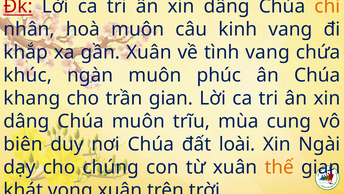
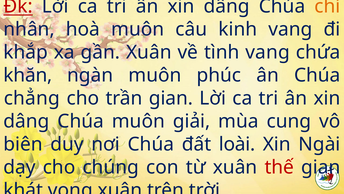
khúc: khúc -> khăn
khang: khang -> chẳng
trĩu: trĩu -> giải
thế colour: orange -> red
